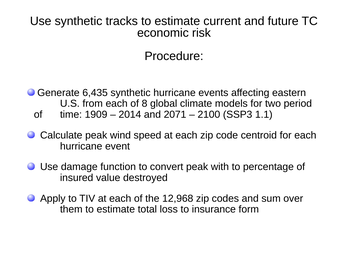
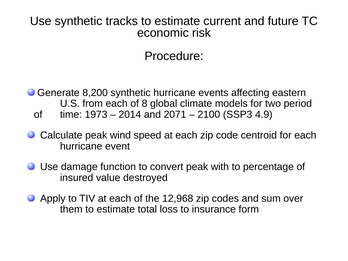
6,435: 6,435 -> 8,200
1909: 1909 -> 1973
1.1: 1.1 -> 4.9
